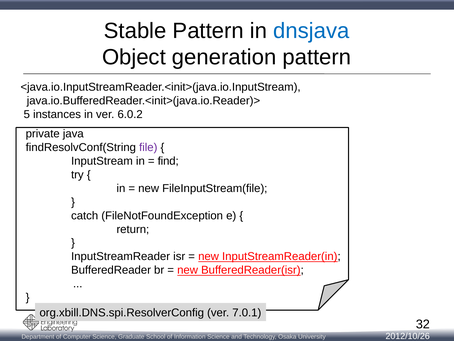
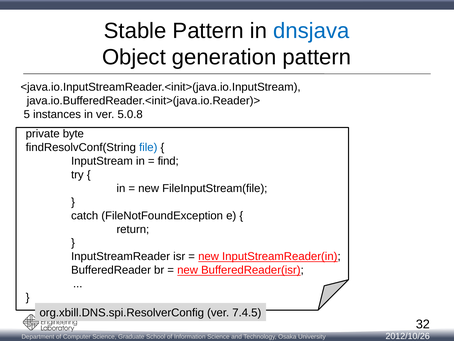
6.0.2: 6.0.2 -> 5.0.8
java: java -> byte
file colour: purple -> blue
7.0.1: 7.0.1 -> 7.4.5
